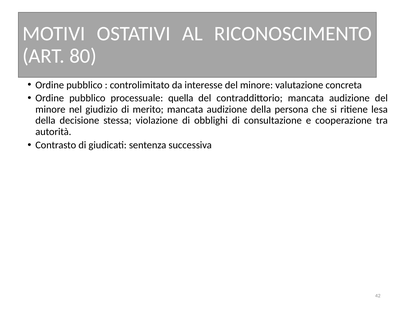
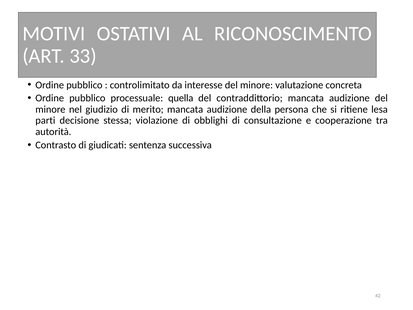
80: 80 -> 33
della at (45, 120): della -> parti
